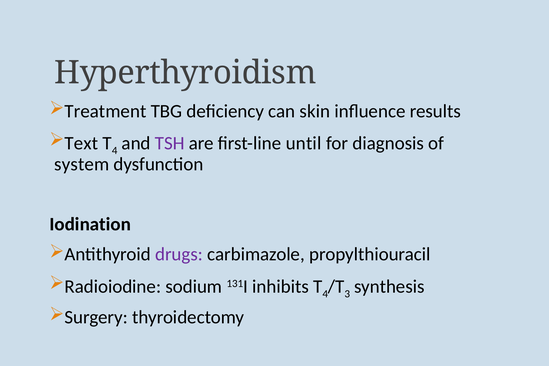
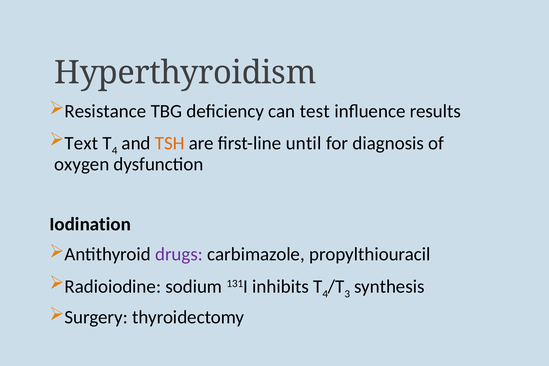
Treatment: Treatment -> Resistance
skin: skin -> test
TSH colour: purple -> orange
system: system -> oxygen
